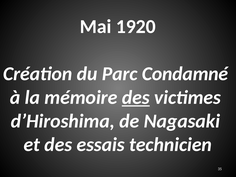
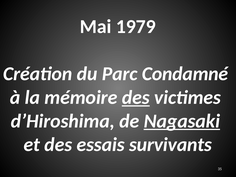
1920: 1920 -> 1979
Nagasaki underline: none -> present
technicien: technicien -> survivants
